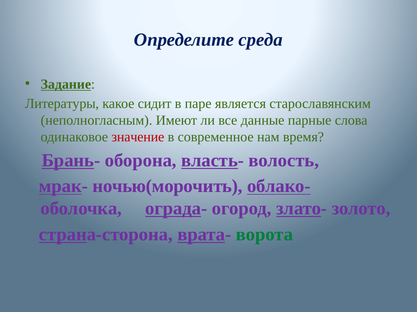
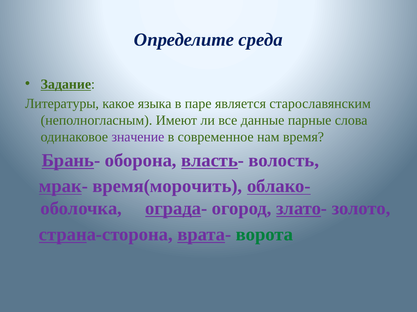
сидит: сидит -> языка
значение colour: red -> purple
ночью(морочить: ночью(морочить -> время(морочить
